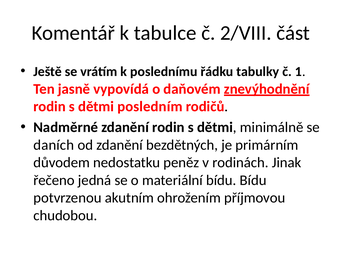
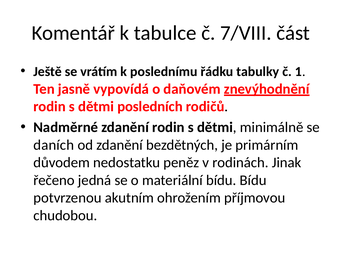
2/VIII: 2/VIII -> 7/VIII
posledním: posledním -> posledních
